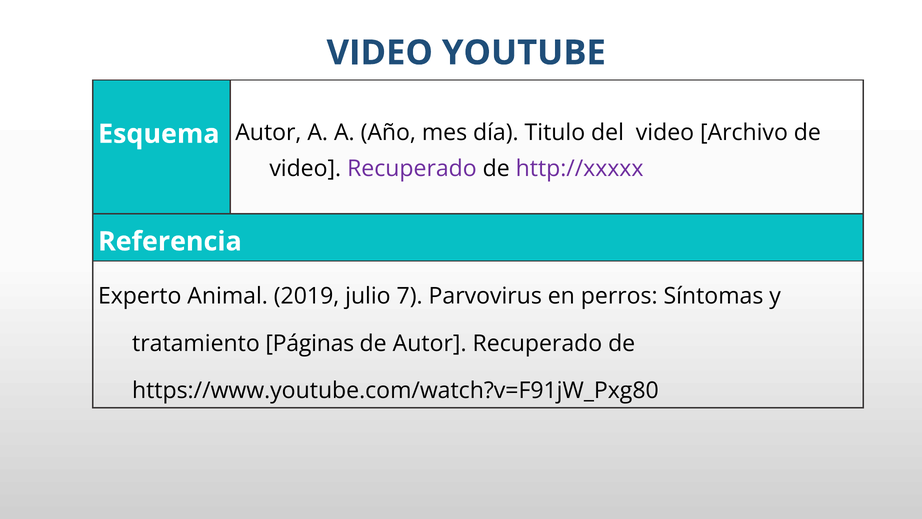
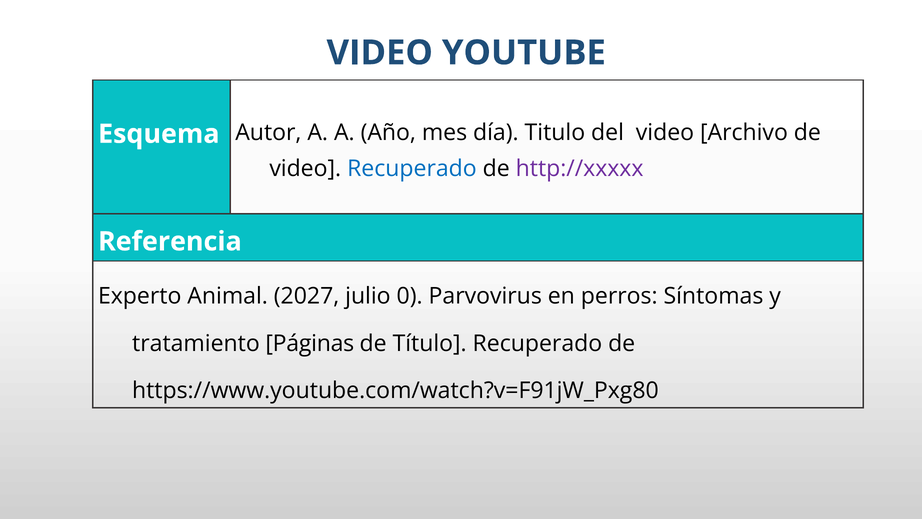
Recuperado at (412, 169) colour: purple -> blue
2019: 2019 -> 2027
7: 7 -> 0
de Autor: Autor -> Título
